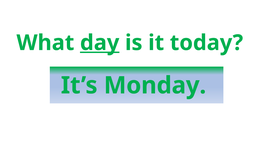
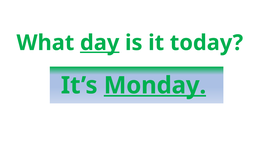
Monday underline: none -> present
